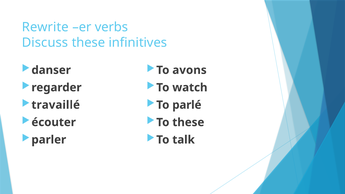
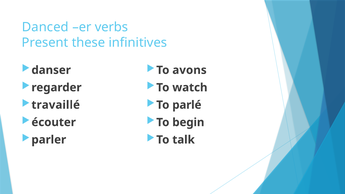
Rewrite: Rewrite -> Danced
Discuss: Discuss -> Present
To these: these -> begin
